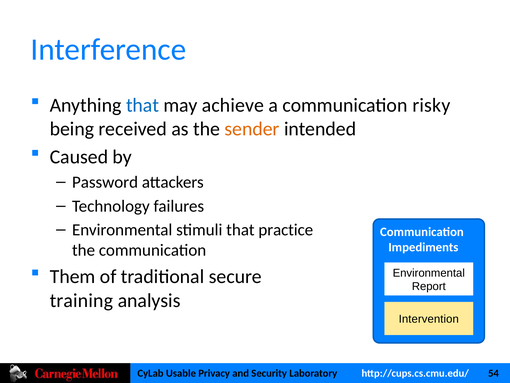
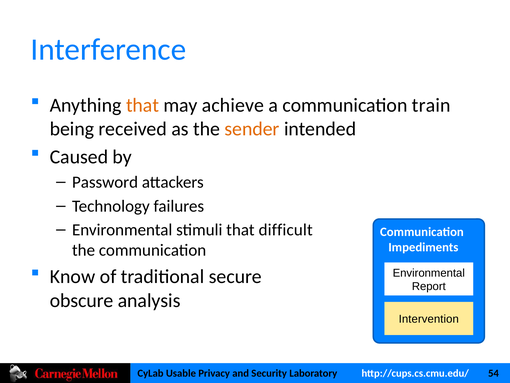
that at (143, 105) colour: blue -> orange
risky: risky -> train
practice: practice -> difficult
Them: Them -> Know
training: training -> obscure
